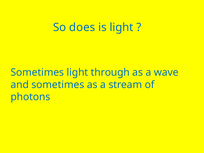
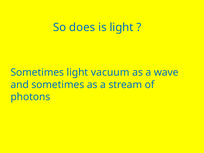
through: through -> vacuum
